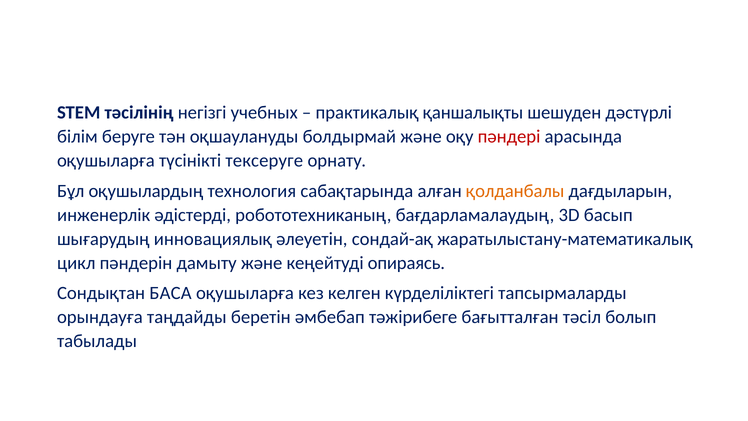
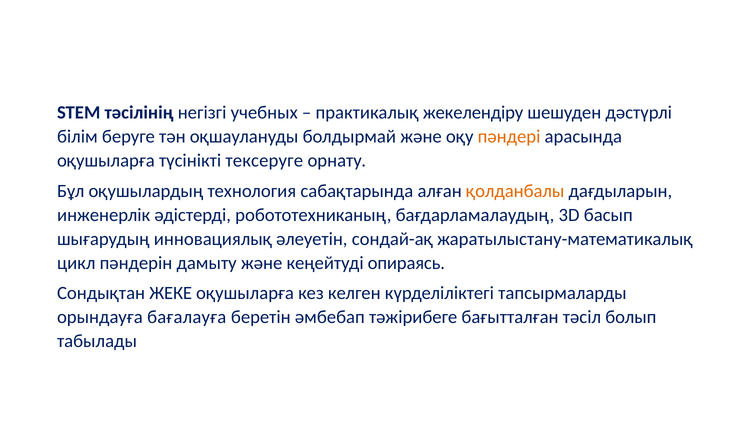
қаншалықты: қаншалықты -> жекелендіру
пәндері colour: red -> orange
БАСА: БАСА -> ЖЕКЕ
таңдайды: таңдайды -> бағалауға
